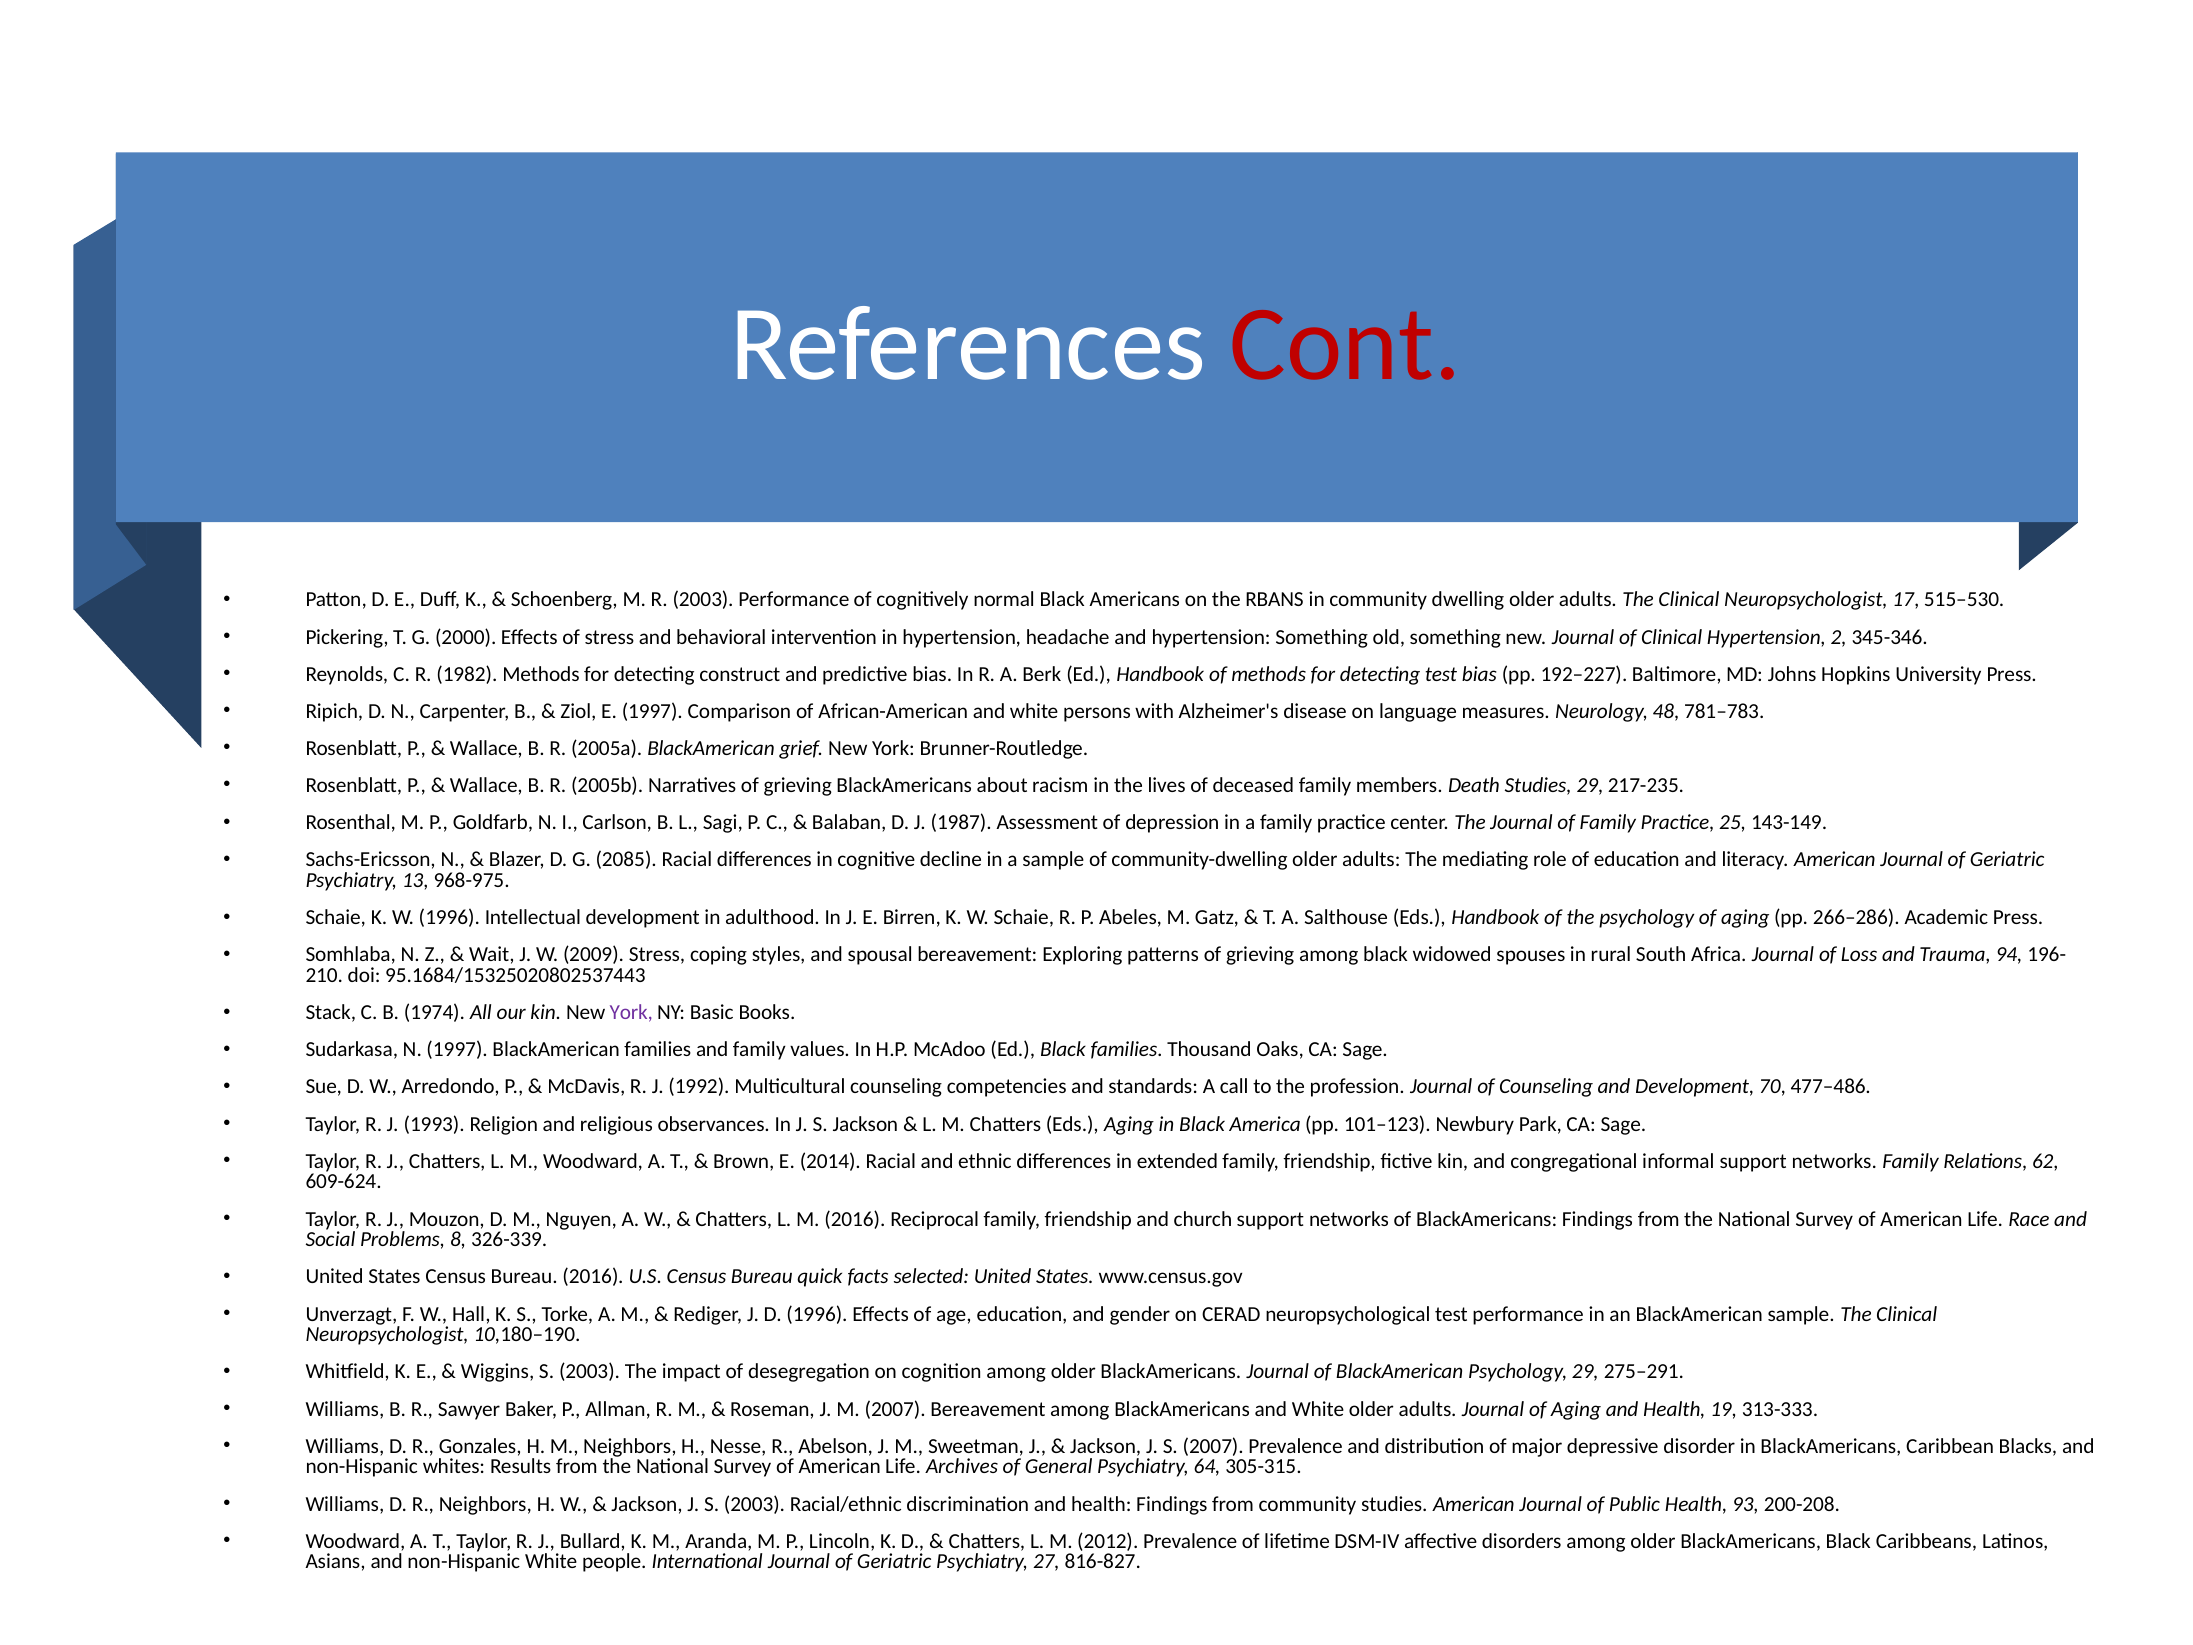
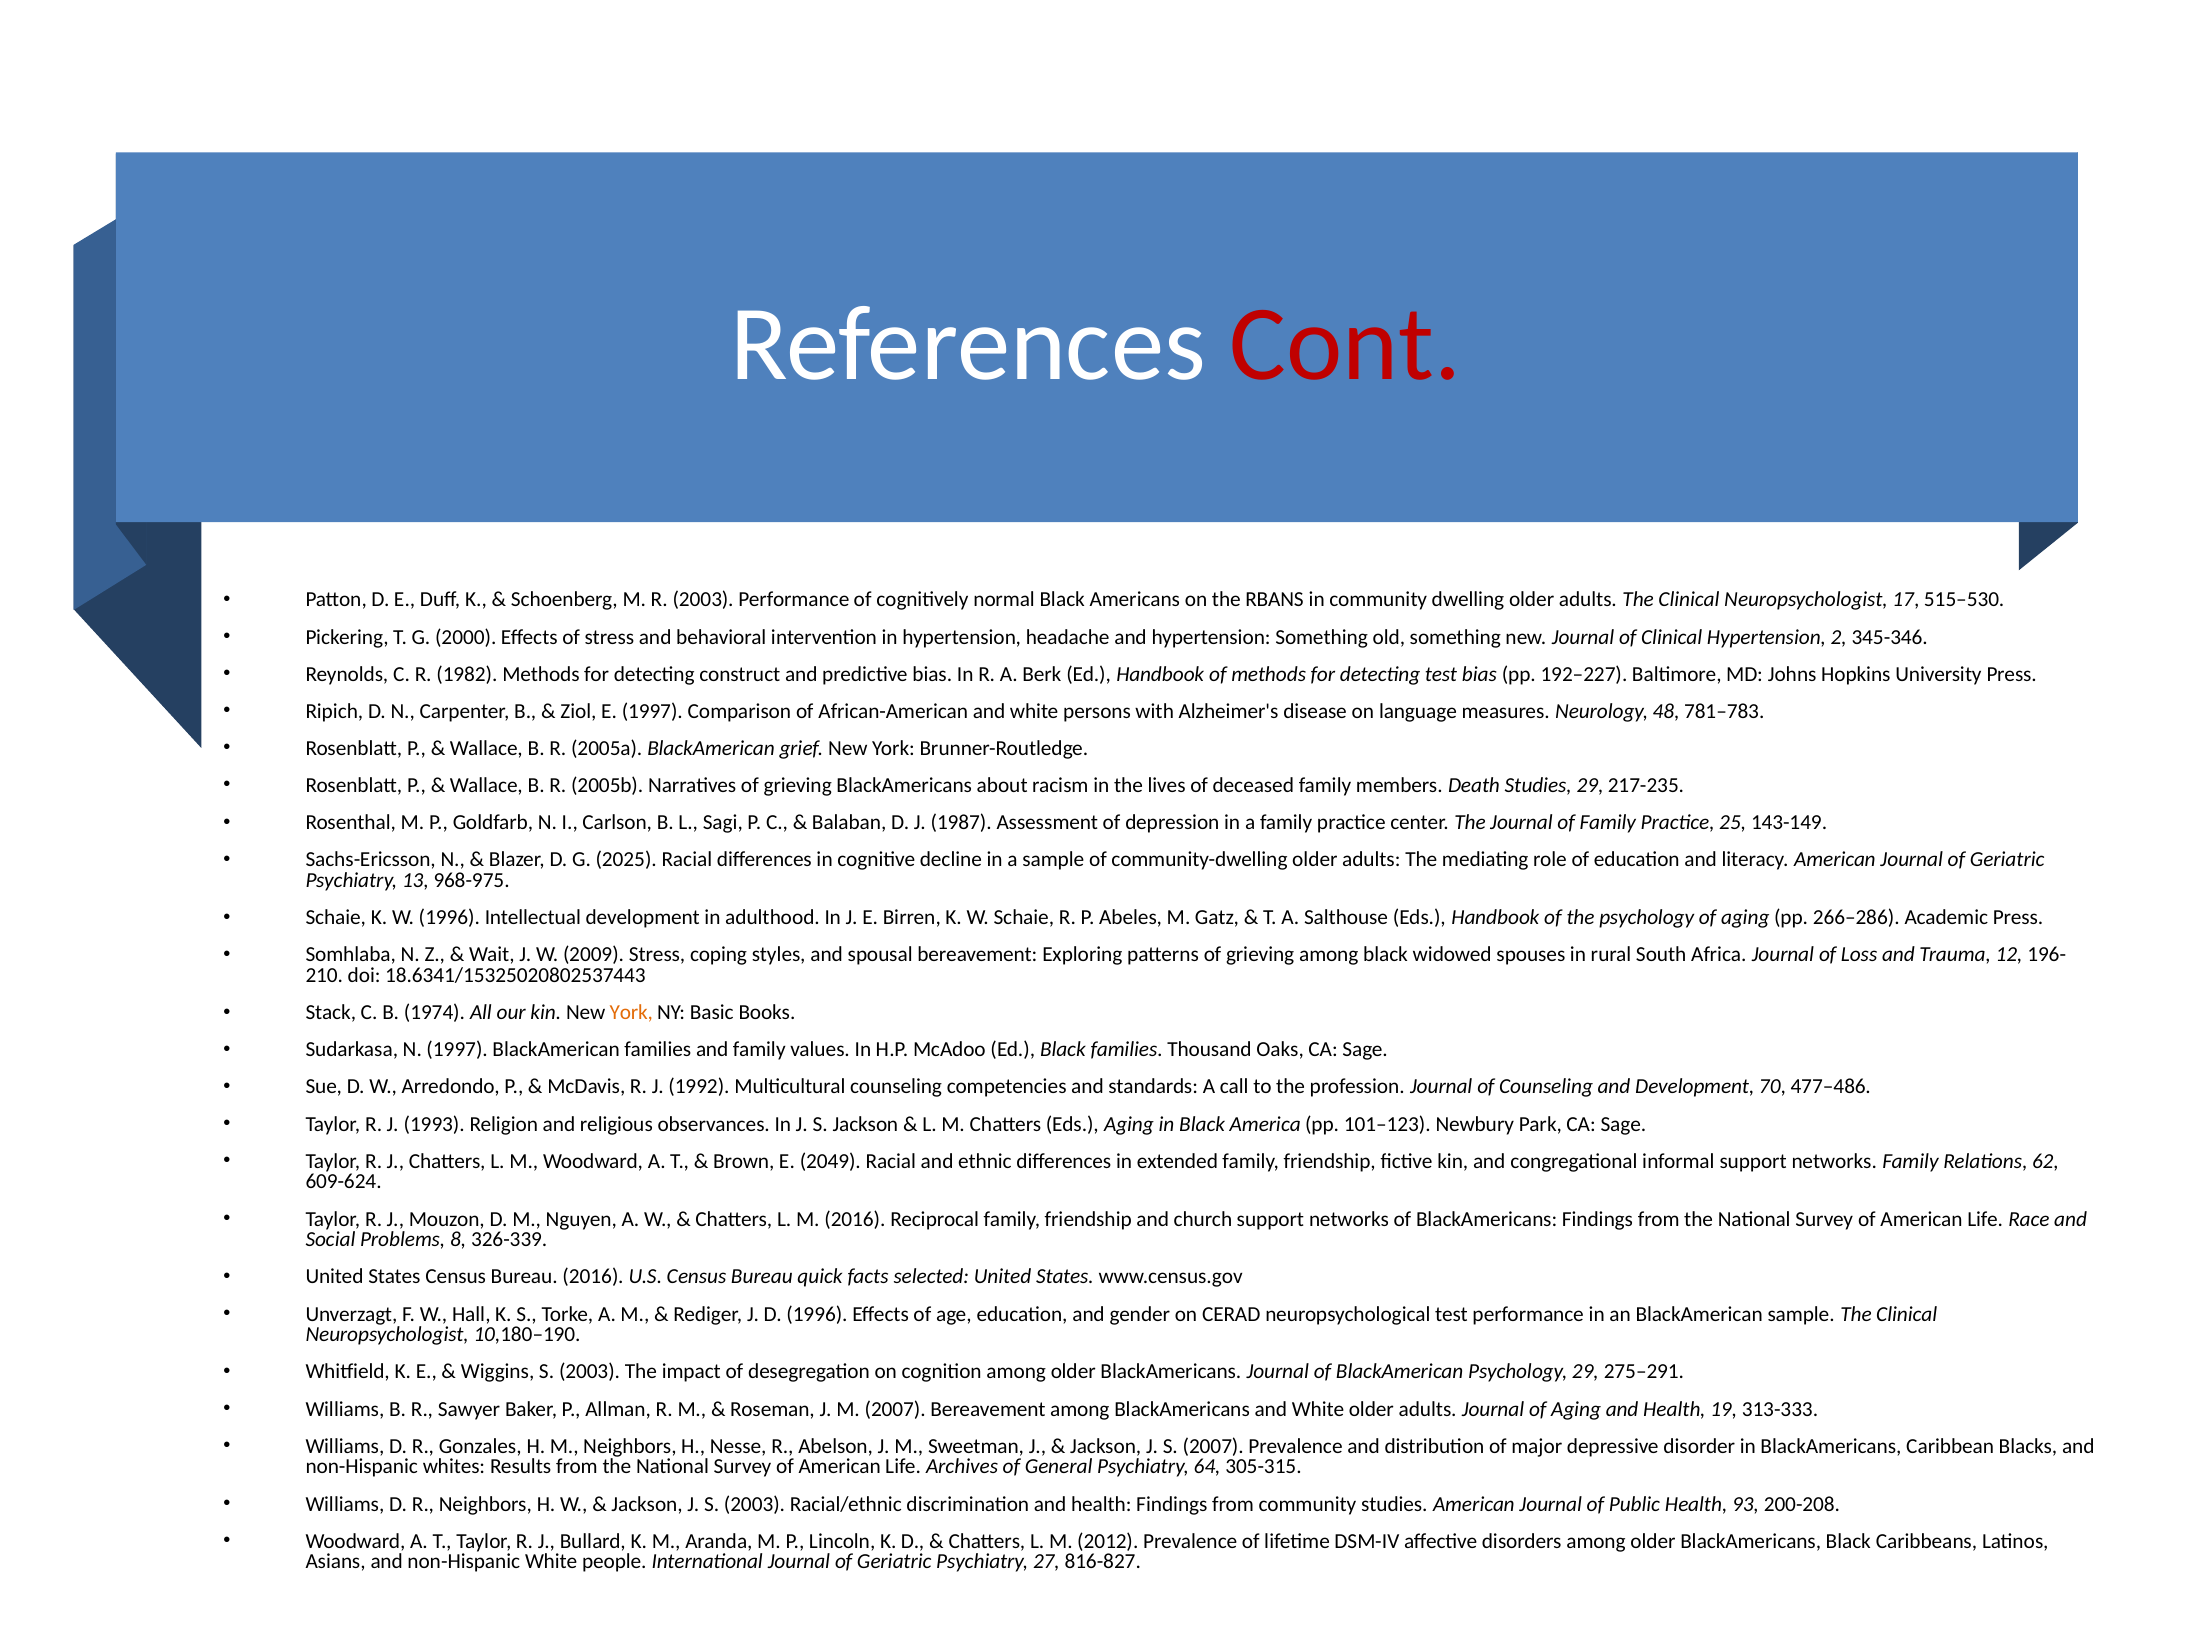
2085: 2085 -> 2025
94: 94 -> 12
95.1684/15325020802537443: 95.1684/15325020802537443 -> 18.6341/15325020802537443
York at (631, 1013) colour: purple -> orange
2014: 2014 -> 2049
